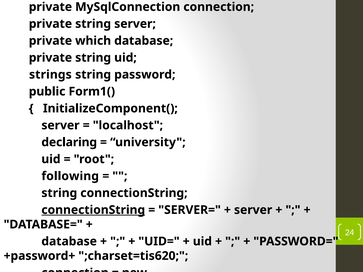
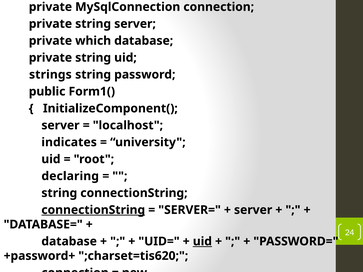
declaring: declaring -> indicates
following: following -> declaring
uid at (202, 242) underline: none -> present
